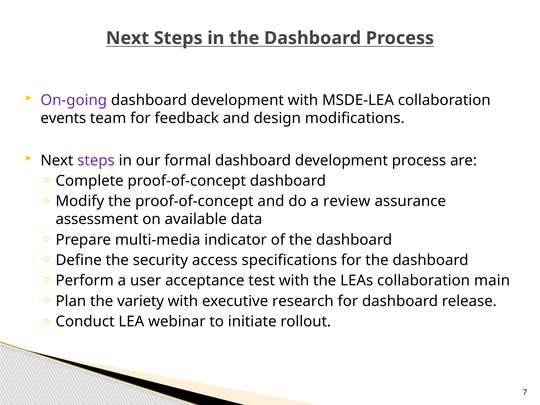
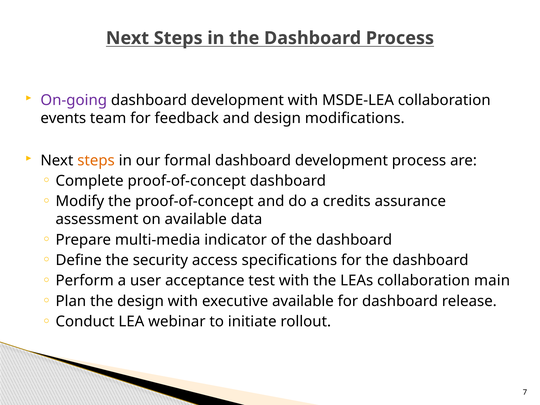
steps at (96, 160) colour: purple -> orange
review: review -> credits
the variety: variety -> design
executive research: research -> available
